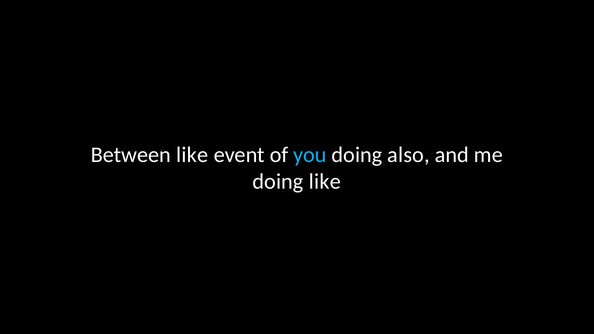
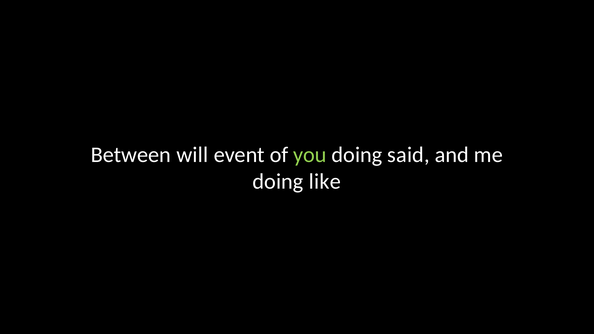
Between like: like -> will
you colour: light blue -> light green
also: also -> said
